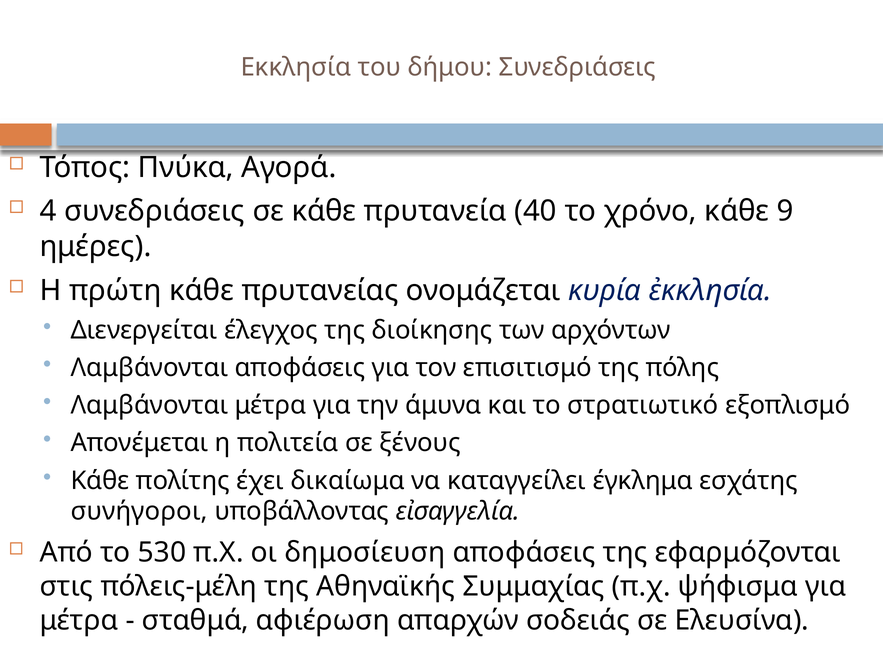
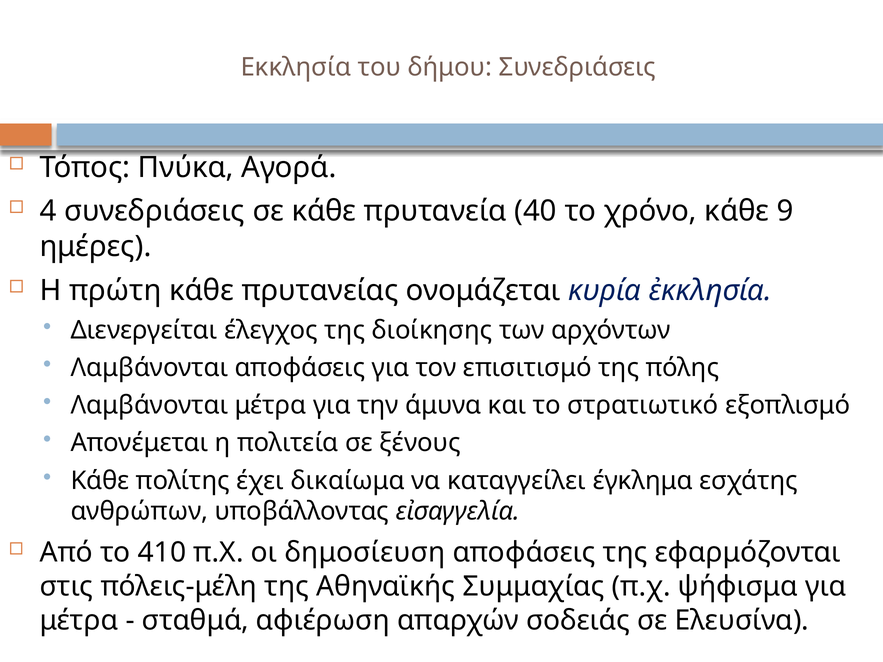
συνήγοροι: συνήγοροι -> ανθρώπων
530: 530 -> 410
